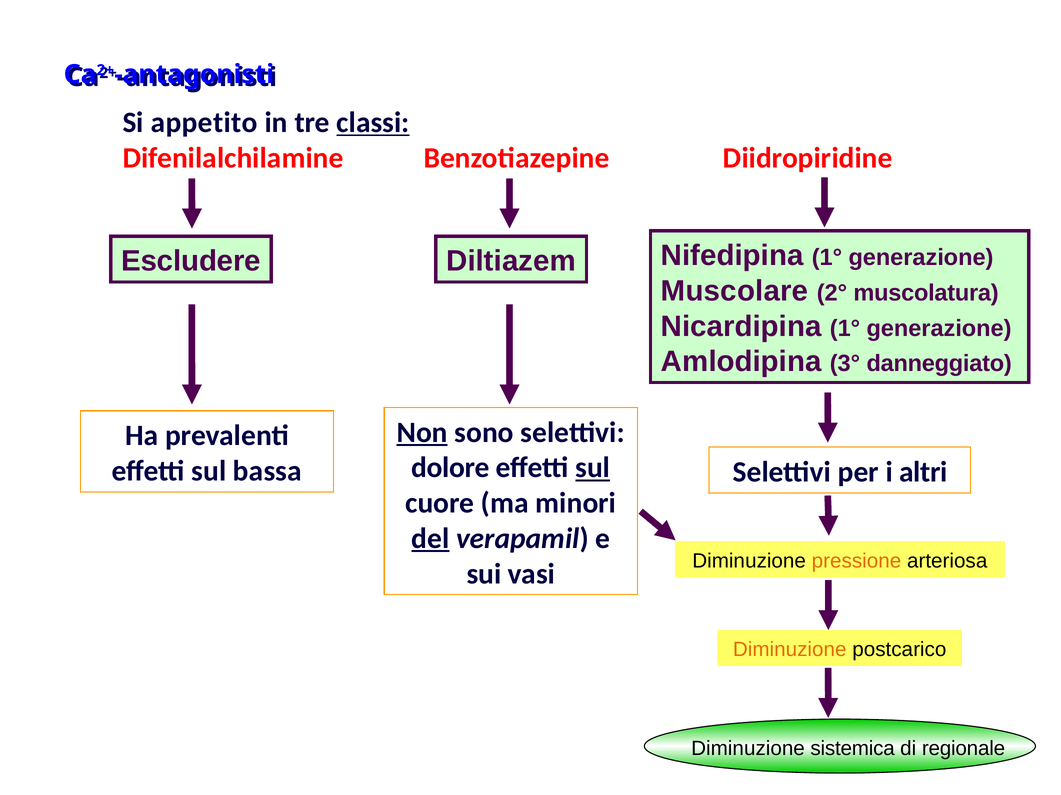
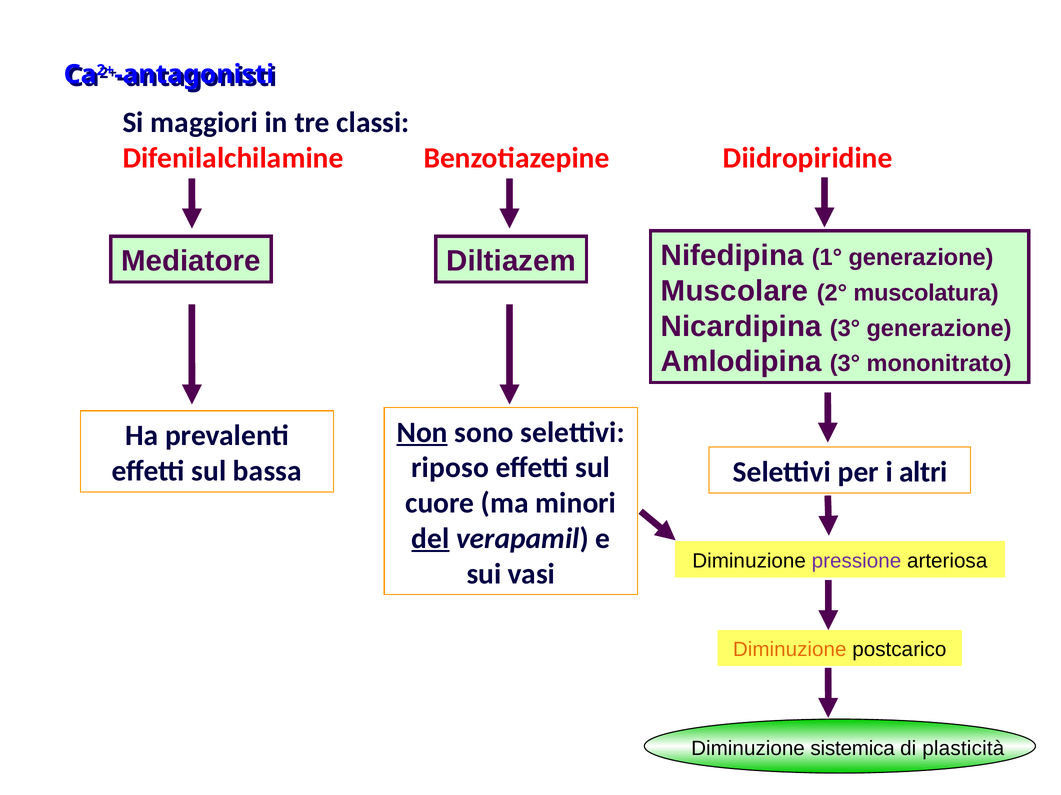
appetito: appetito -> maggiori
classi underline: present -> none
Escludere: Escludere -> Mediatore
Nicardipina 1°: 1° -> 3°
danneggiato: danneggiato -> mononitrato
dolore: dolore -> riposo
sul at (593, 468) underline: present -> none
pressione colour: orange -> purple
regionale: regionale -> plasticità
